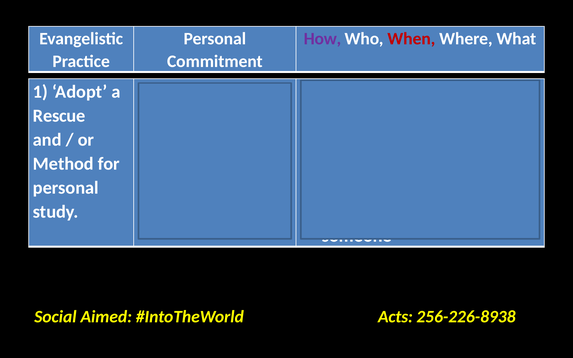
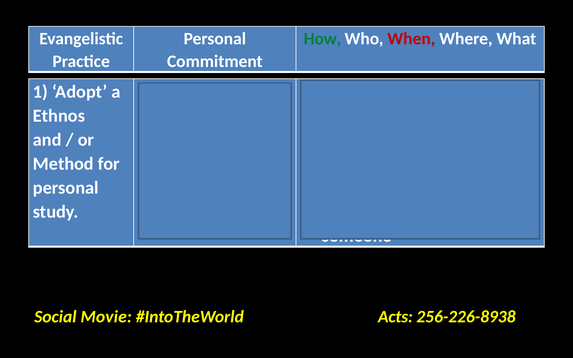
How colour: purple -> green
Rescue: Rescue -> Ethnos
Aimed: Aimed -> Movie
